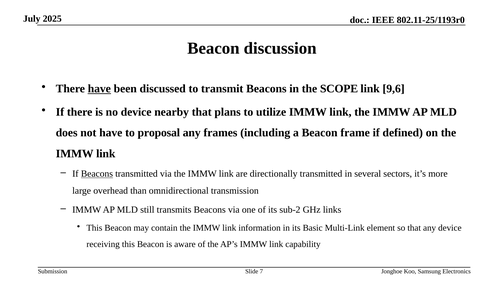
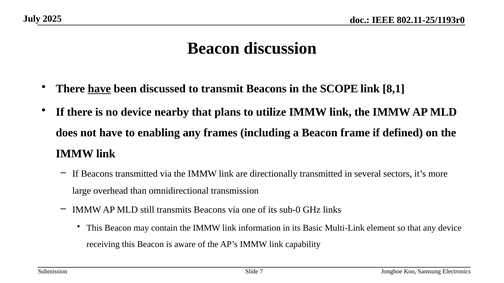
9,6: 9,6 -> 8,1
proposal: proposal -> enabling
Beacons at (97, 174) underline: present -> none
sub-2: sub-2 -> sub-0
